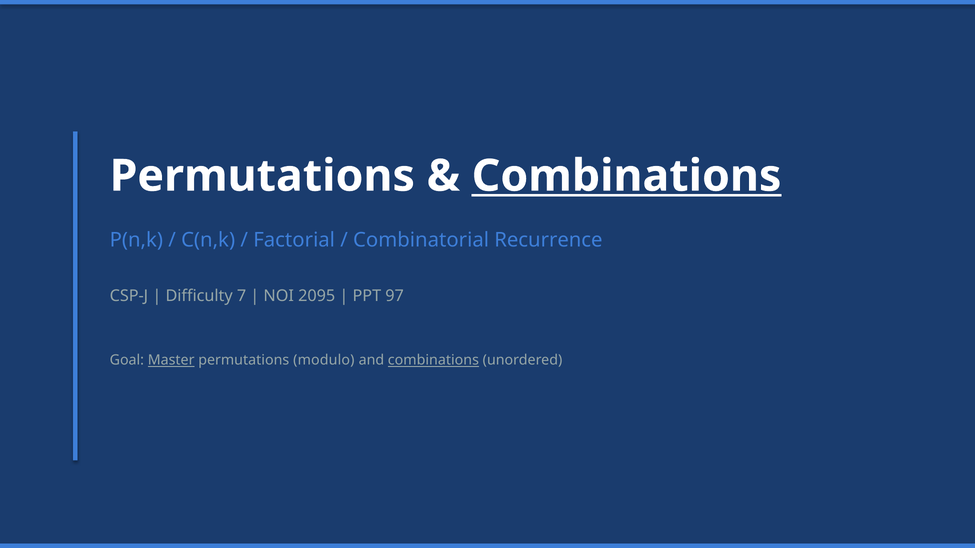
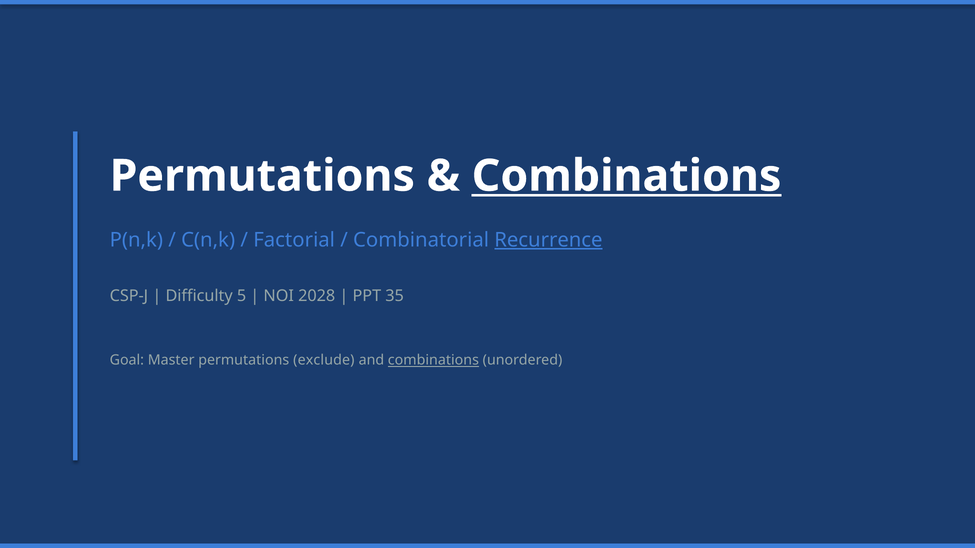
Recurrence underline: none -> present
7: 7 -> 5
2095: 2095 -> 2028
97: 97 -> 35
Master underline: present -> none
modulo: modulo -> exclude
